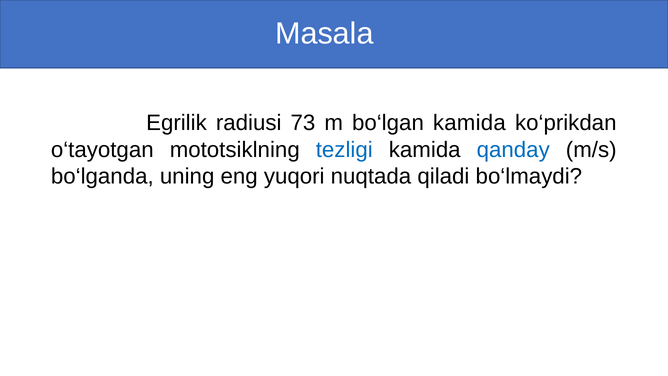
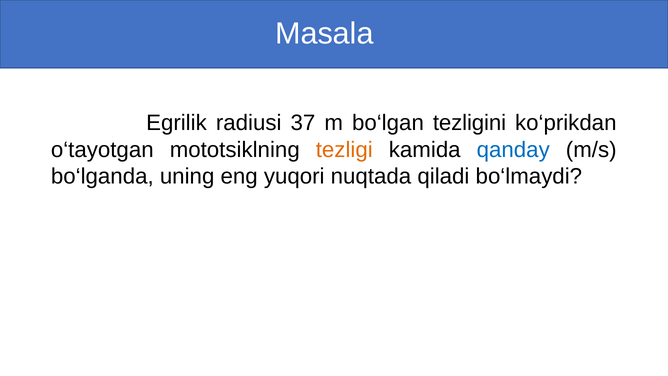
73: 73 -> 37
bo‘lgan kamida: kamida -> tezligini
tezligi colour: blue -> orange
